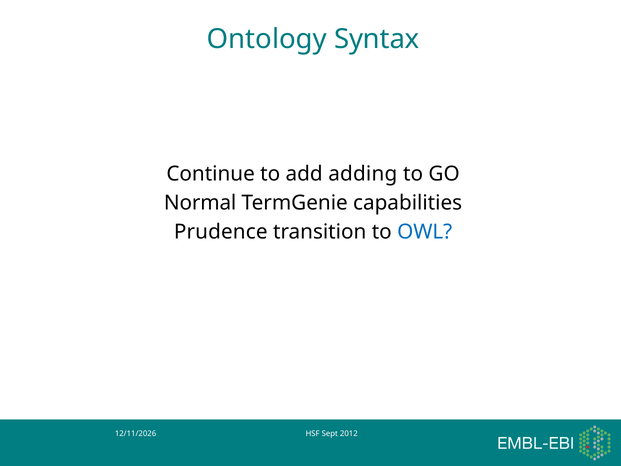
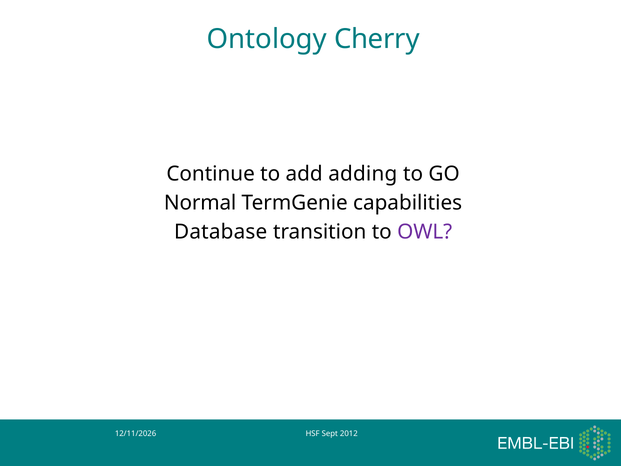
Syntax: Syntax -> Cherry
Prudence: Prudence -> Database
OWL colour: blue -> purple
